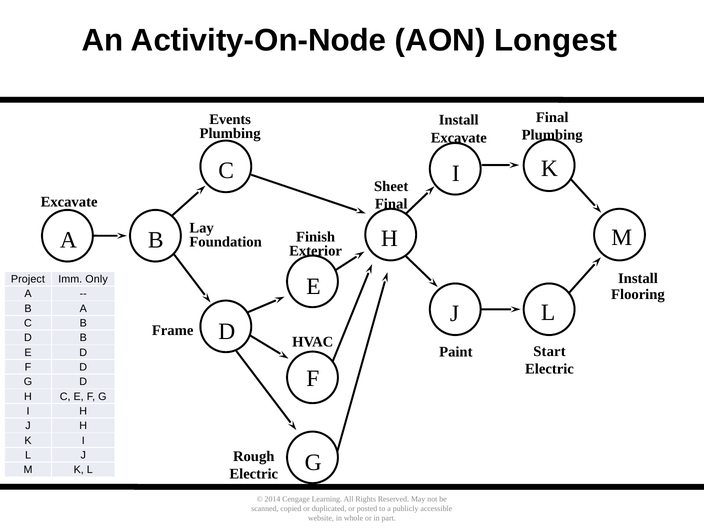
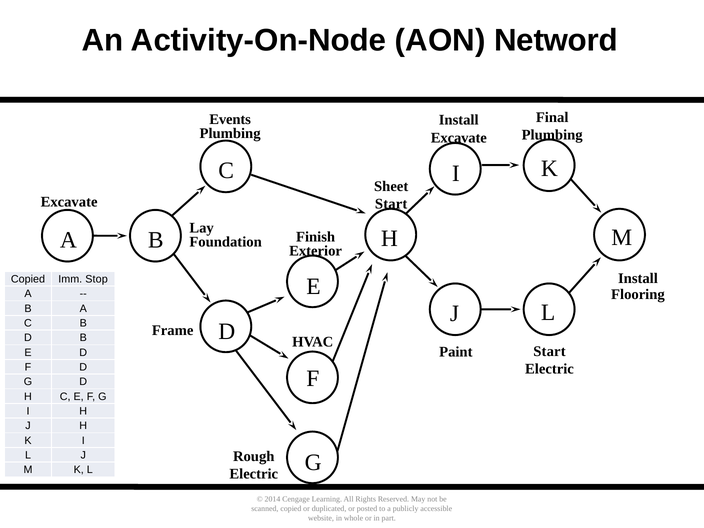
Longest: Longest -> Netword
Final at (391, 204): Final -> Start
Project at (28, 279): Project -> Copied
Only: Only -> Stop
